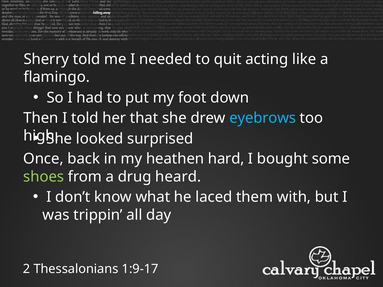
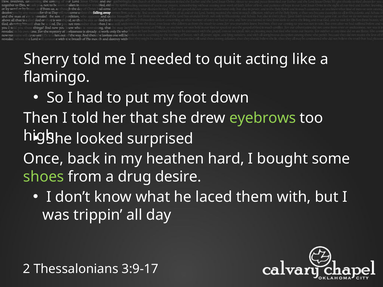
eyebrows colour: light blue -> light green
heard: heard -> desire
1:9-17: 1:9-17 -> 3:9-17
